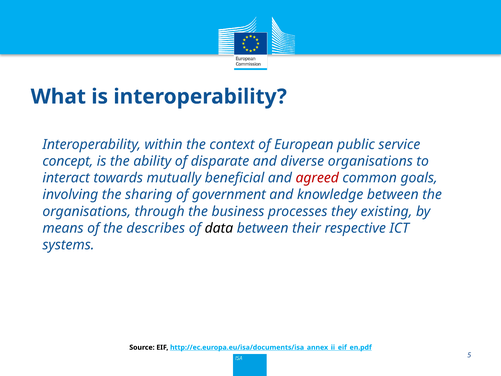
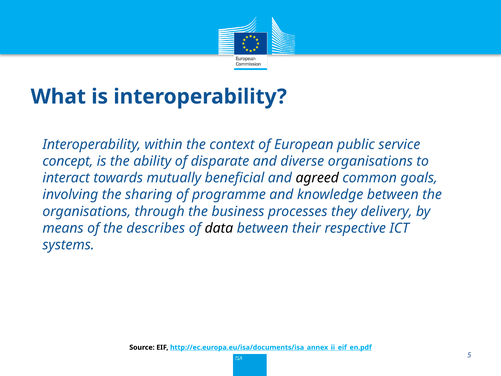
agreed colour: red -> black
government: government -> programme
existing: existing -> delivery
